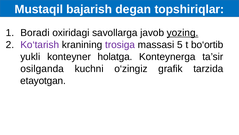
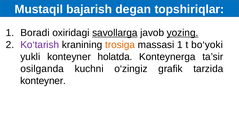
savollarga underline: none -> present
trosiga colour: purple -> orange
massasi 5: 5 -> 1
bo‘ortib: bo‘ortib -> bo‘yoki
holatga: holatga -> holatda
etayotgan at (43, 80): etayotgan -> konteyner
